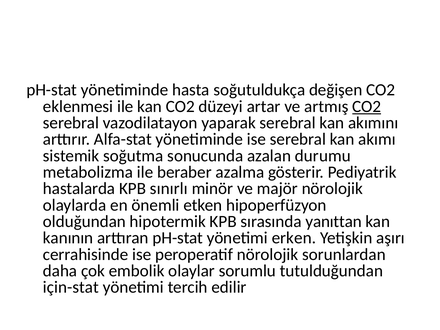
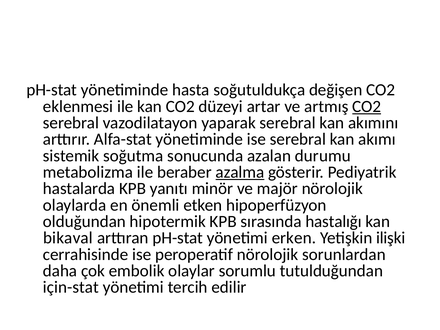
azalma underline: none -> present
sınırlı: sınırlı -> yanıtı
yanıttan: yanıttan -> hastalığı
kanının: kanının -> bikaval
aşırı: aşırı -> ilişki
